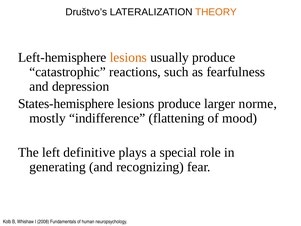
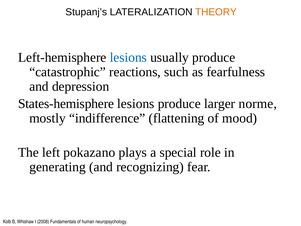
Društvo’s: Društvo’s -> Stupanj’s
lesions at (128, 58) colour: orange -> blue
definitive: definitive -> pokazano
